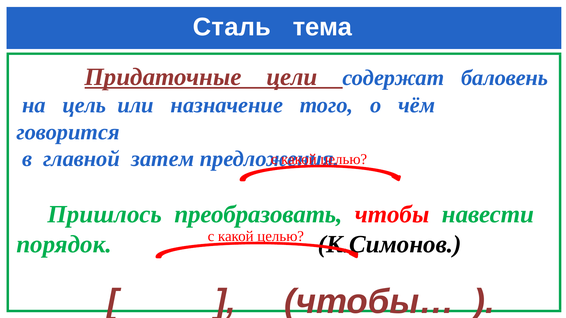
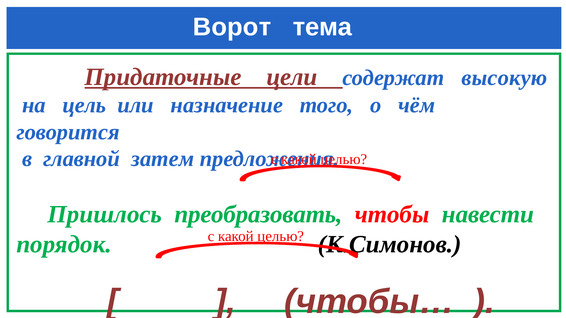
Сталь: Сталь -> Ворот
баловень: баловень -> высокую
